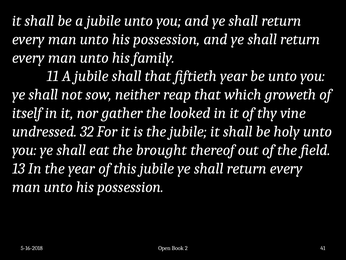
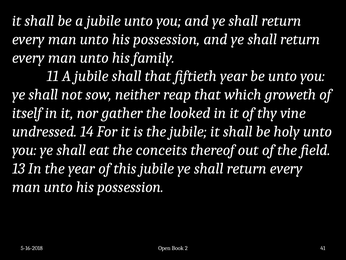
32: 32 -> 14
brought: brought -> conceits
